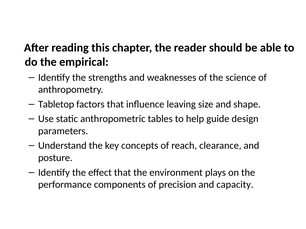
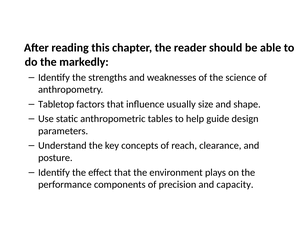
empirical: empirical -> markedly
leaving: leaving -> usually
